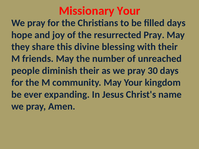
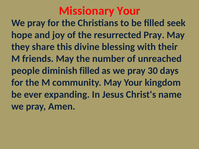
filled days: days -> seek
diminish their: their -> filled
